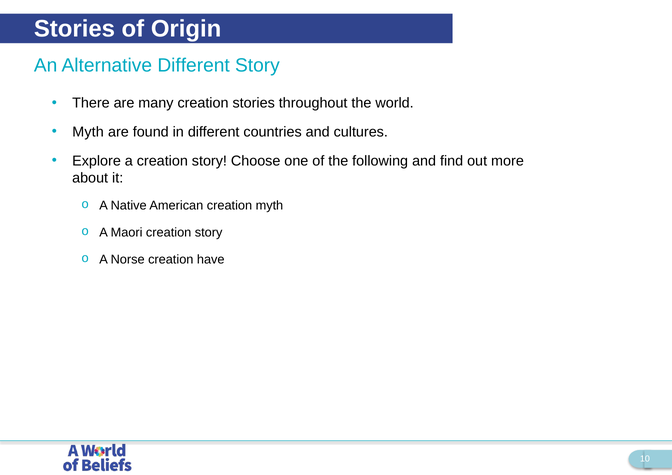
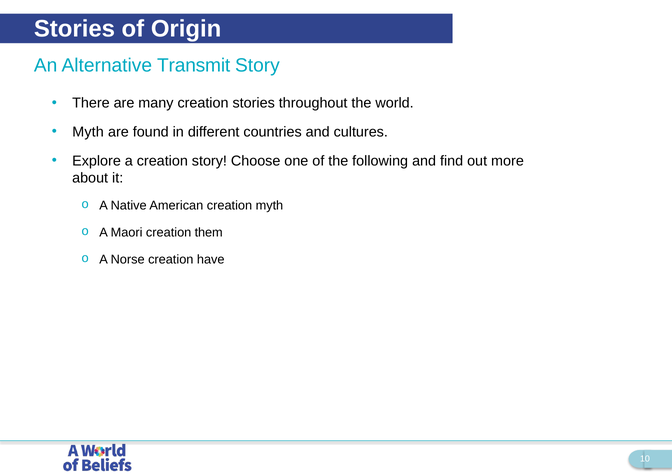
Alternative Different: Different -> Transmit
Maori creation story: story -> them
